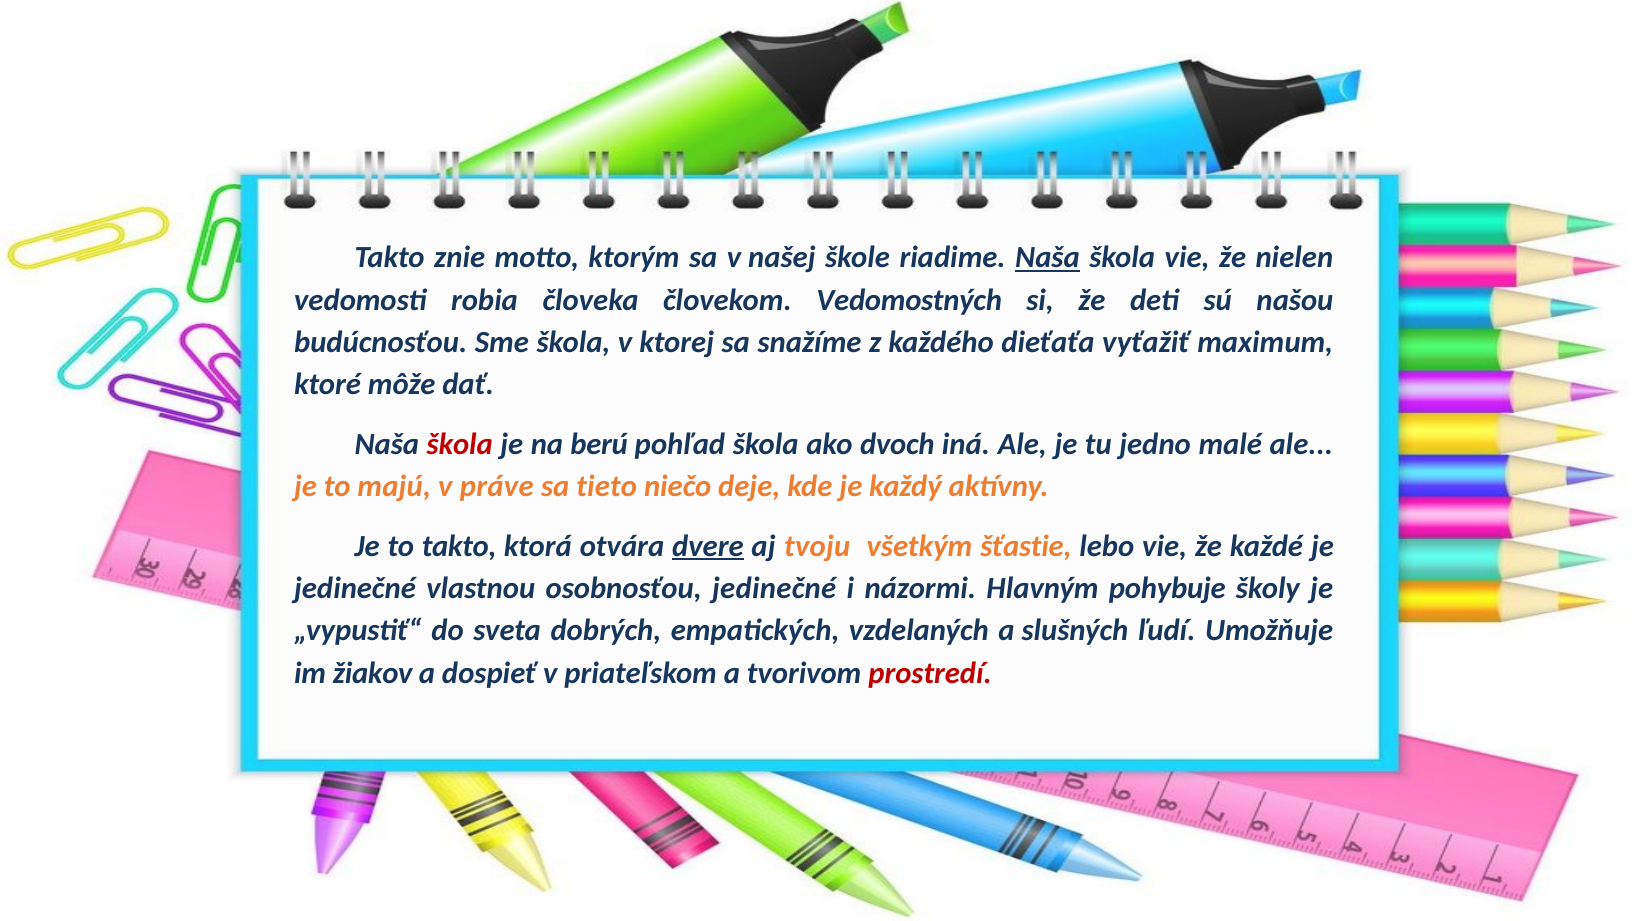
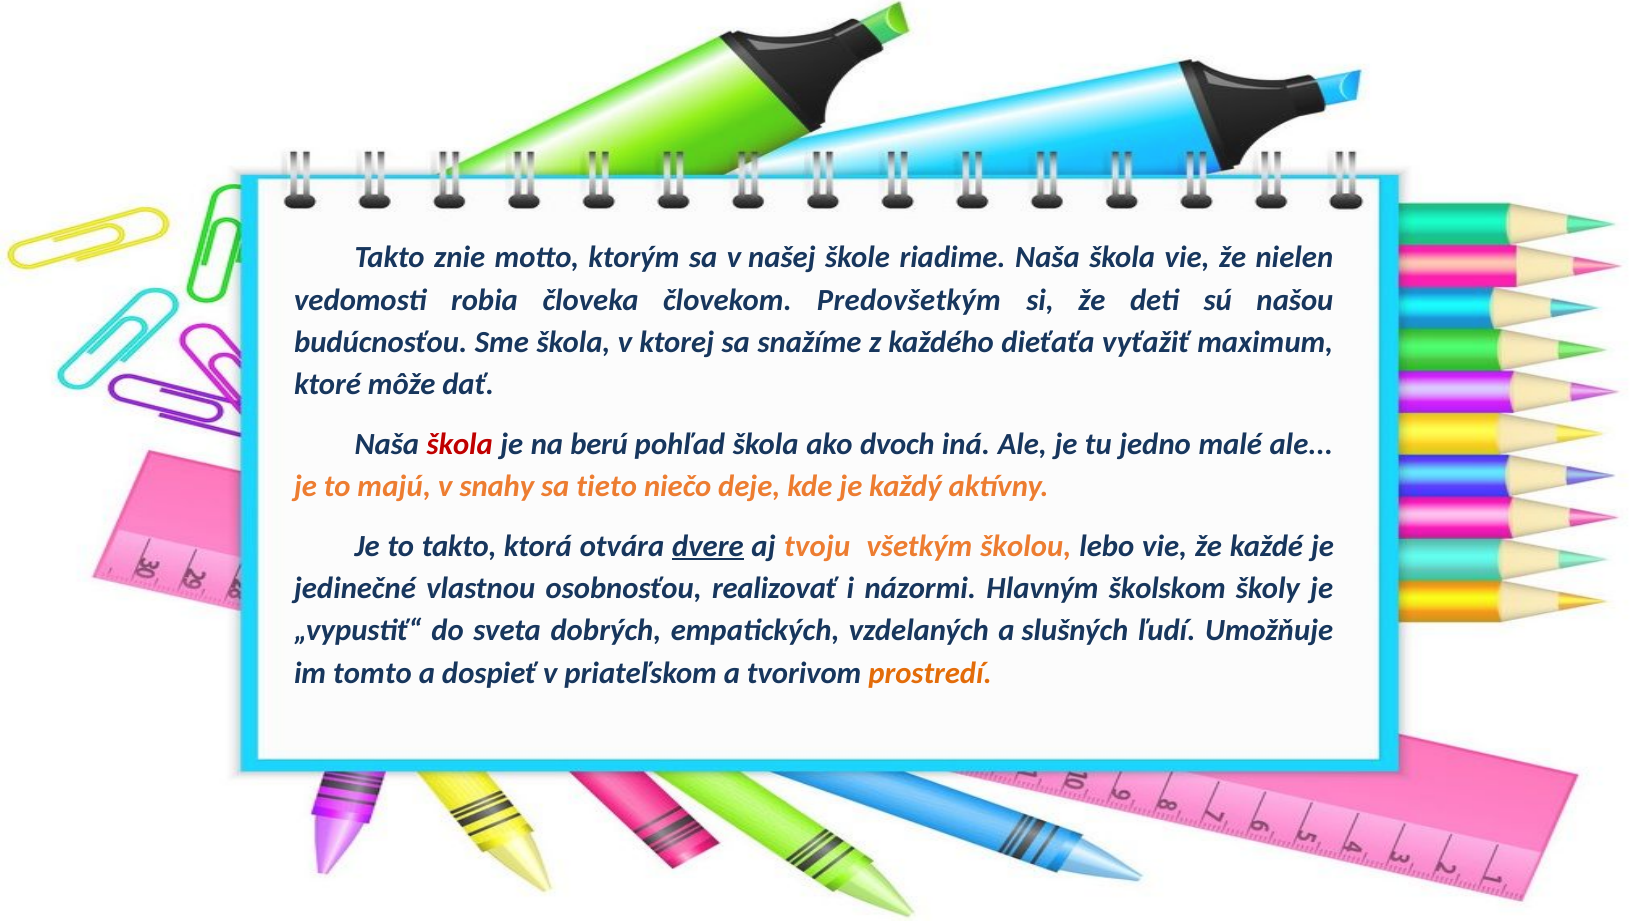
Naša at (1047, 258) underline: present -> none
Vedomostných: Vedomostných -> Predovšetkým
práve: práve -> snahy
šťastie: šťastie -> školou
osobnosťou jedinečné: jedinečné -> realizovať
pohybuje: pohybuje -> školskom
žiakov: žiakov -> tomto
prostredí colour: red -> orange
